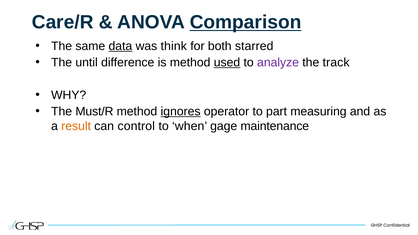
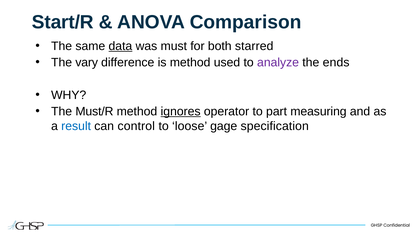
Care/R: Care/R -> Start/R
Comparison underline: present -> none
think: think -> must
until: until -> vary
used underline: present -> none
track: track -> ends
result colour: orange -> blue
when: when -> loose
maintenance: maintenance -> specification
